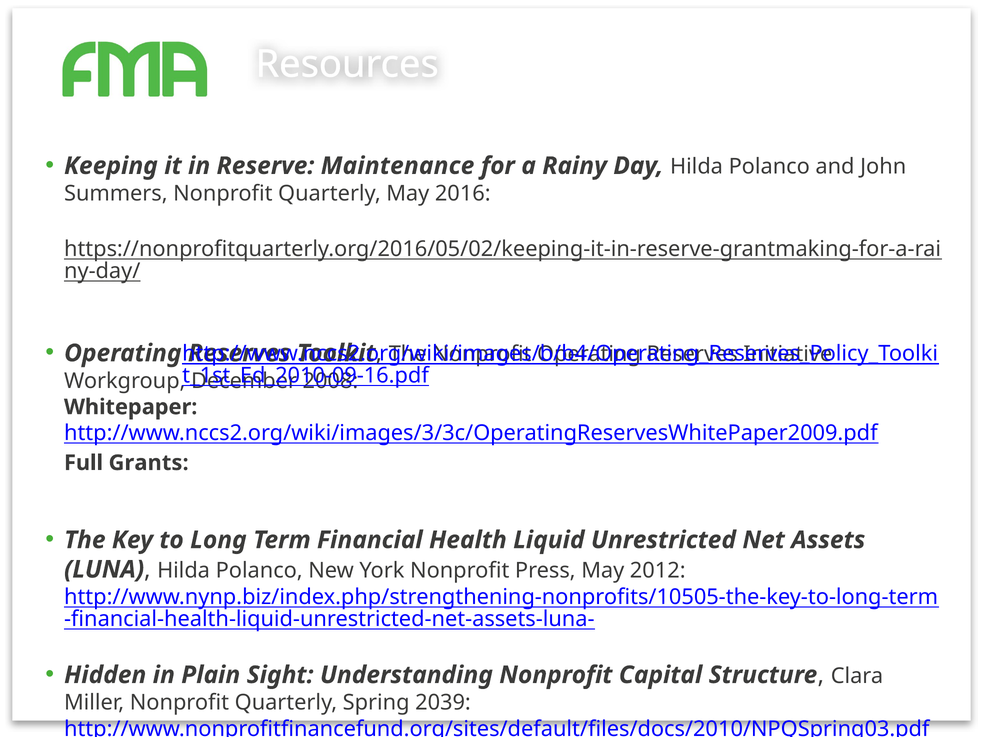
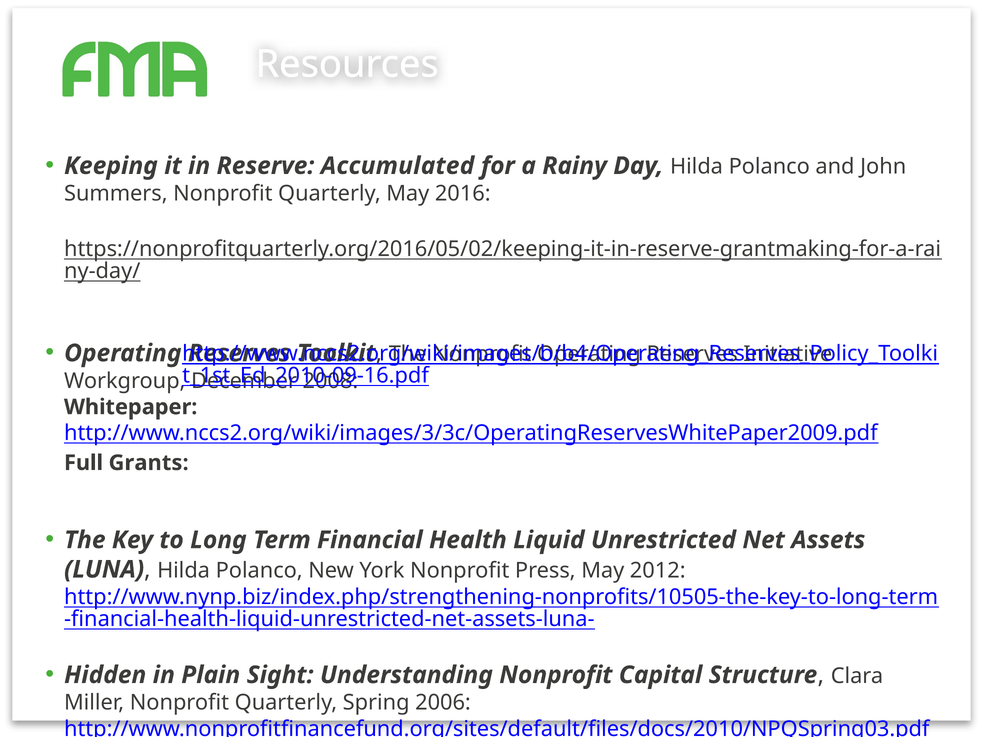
Maintenance: Maintenance -> Accumulated
2039: 2039 -> 2006
